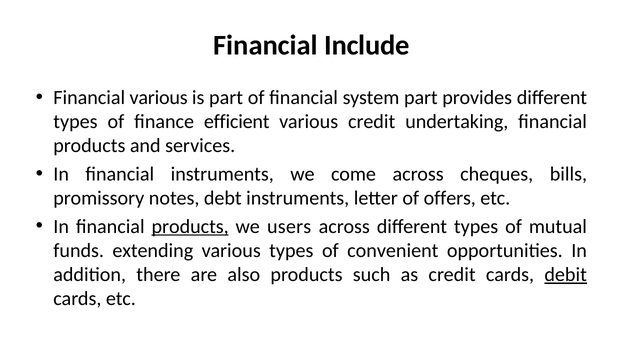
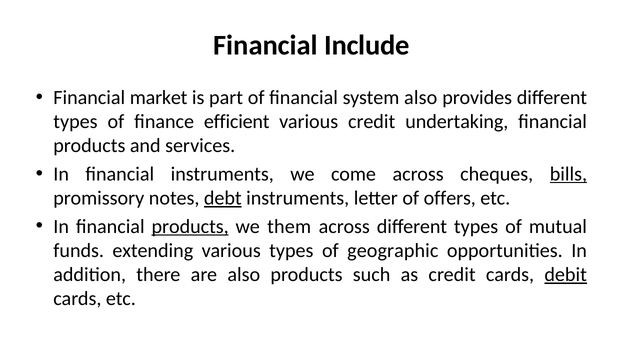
Financial various: various -> market
system part: part -> also
bills underline: none -> present
debt underline: none -> present
users: users -> them
convenient: convenient -> geographic
